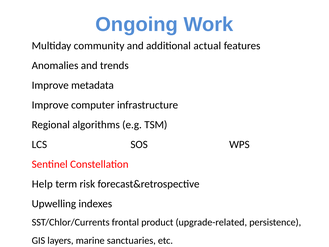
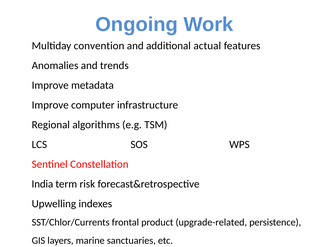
community: community -> convention
Help: Help -> India
